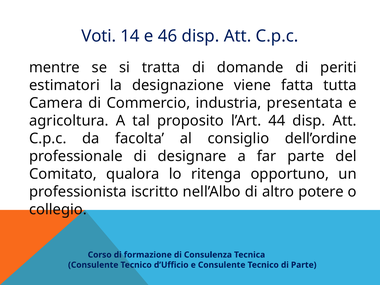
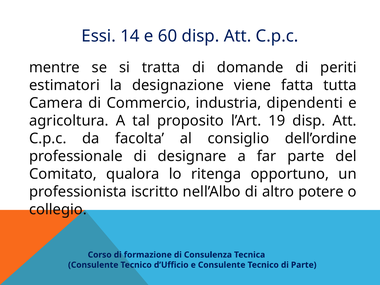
Voti: Voti -> Essi
46: 46 -> 60
presentata: presentata -> dipendenti
44: 44 -> 19
